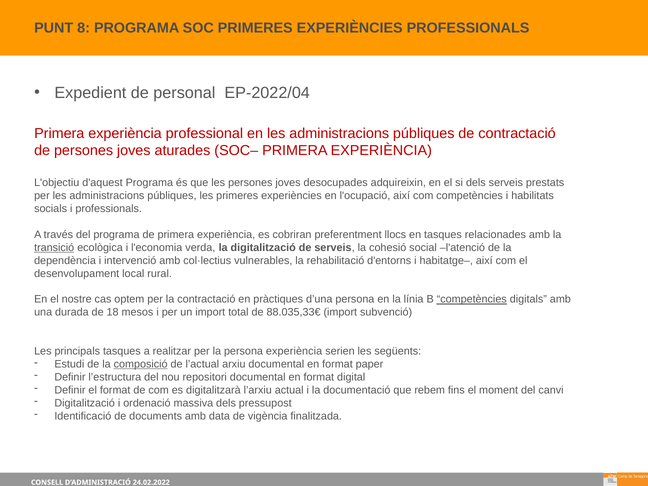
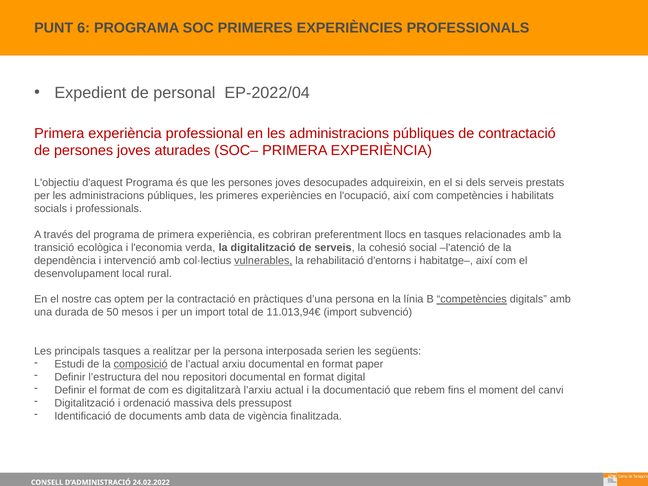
8: 8 -> 6
transició underline: present -> none
vulnerables underline: none -> present
18: 18 -> 50
88.035,33€: 88.035,33€ -> 11.013,94€
persona experiència: experiència -> interposada
